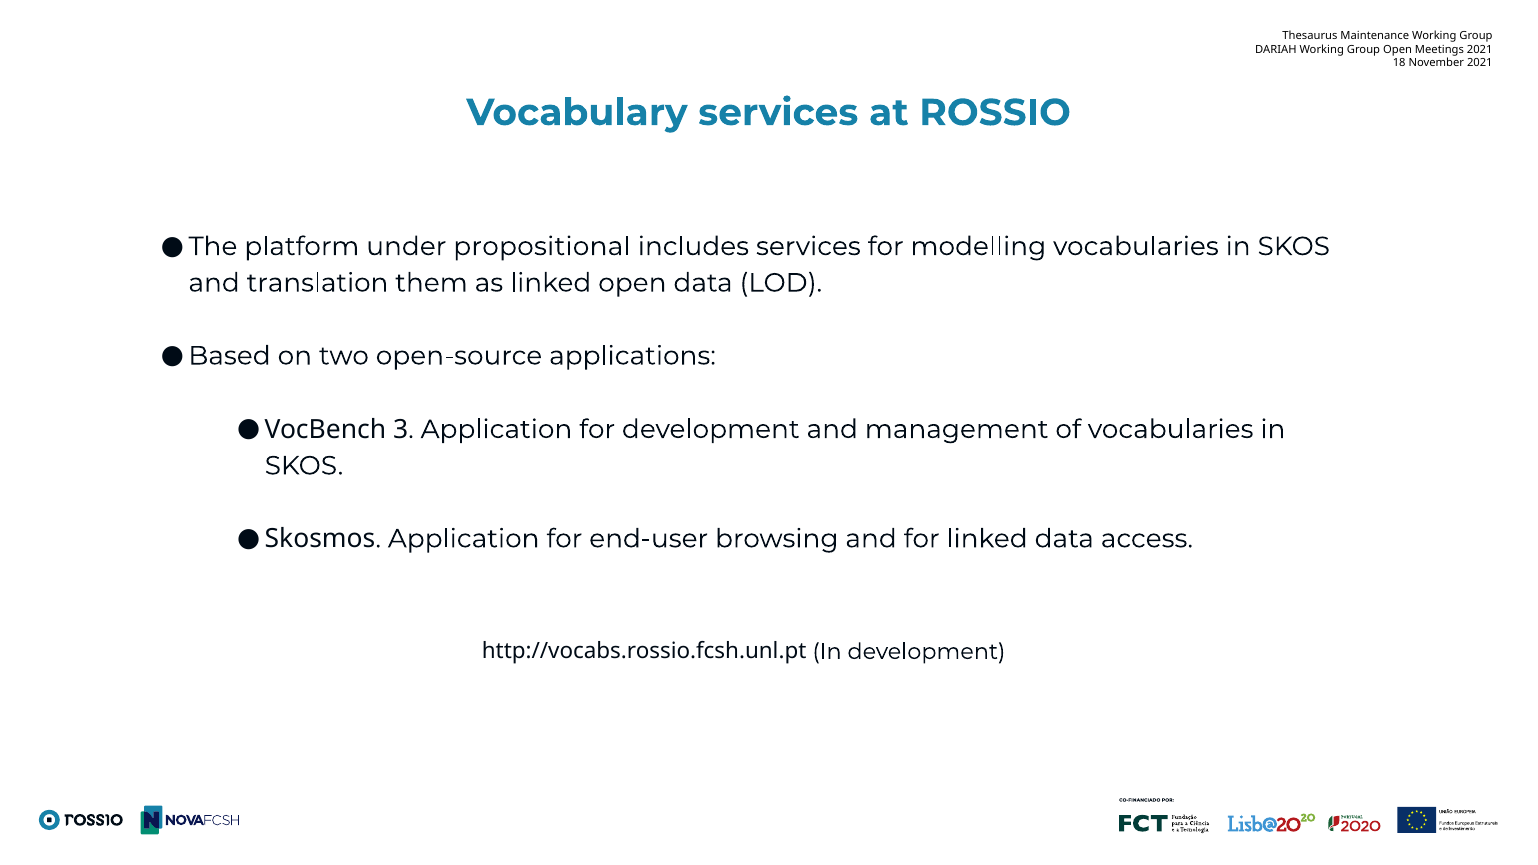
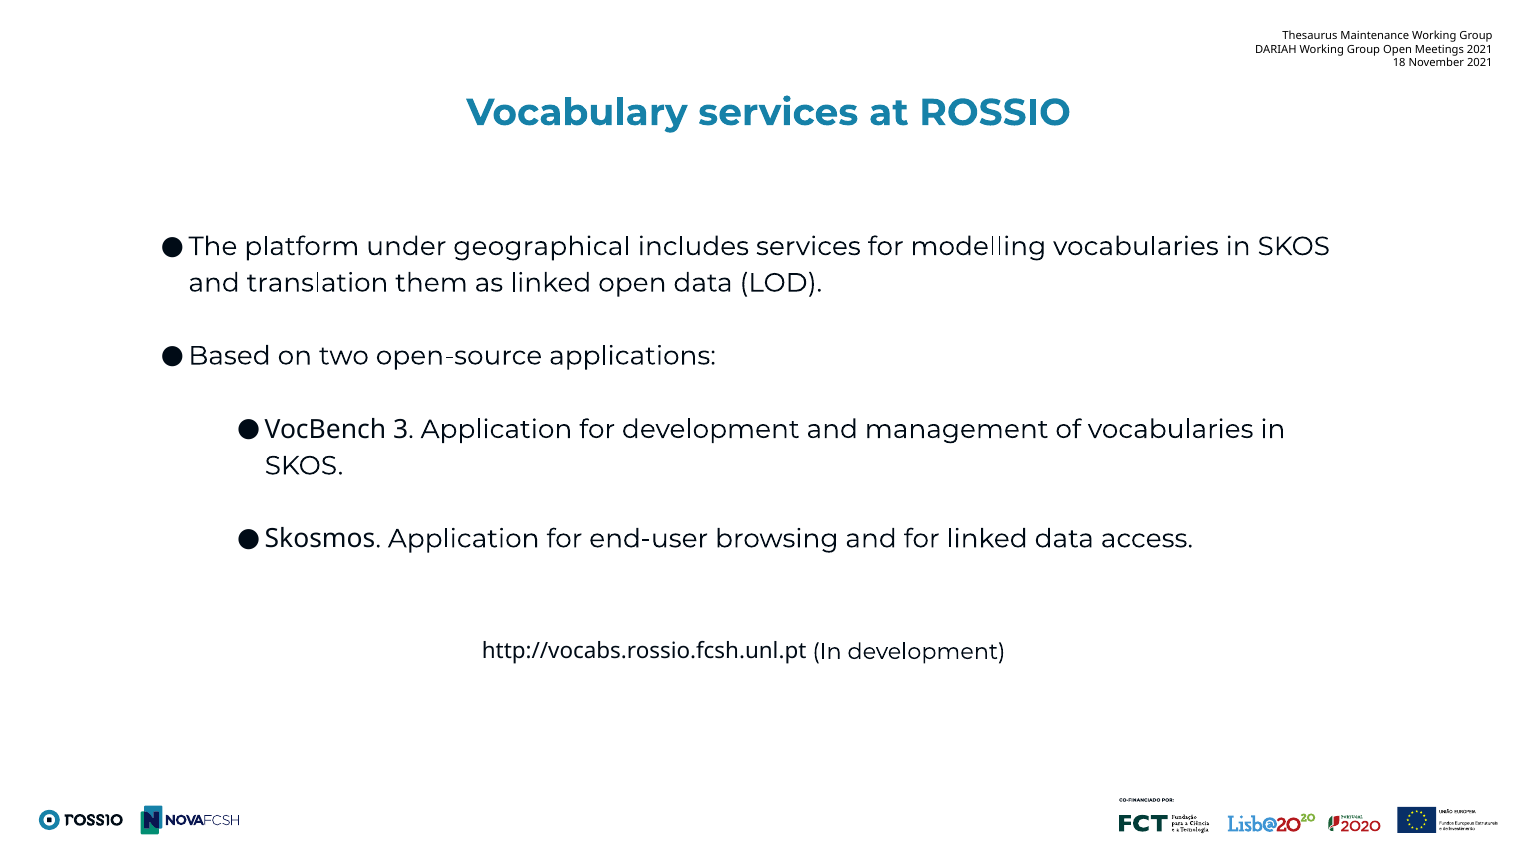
propositional: propositional -> geographical
